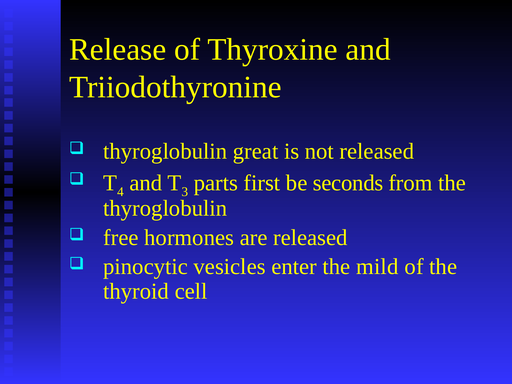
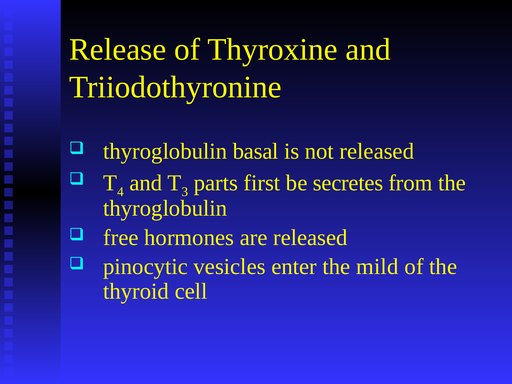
great: great -> basal
seconds: seconds -> secretes
